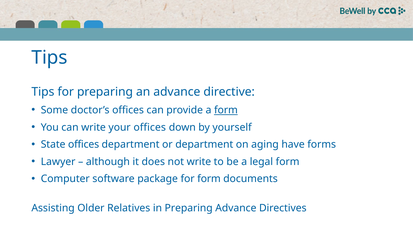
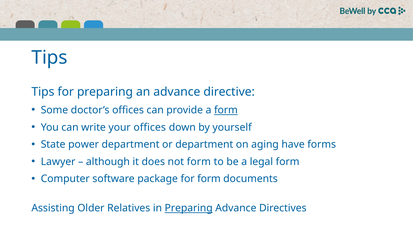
State offices: offices -> power
not write: write -> form
Preparing at (189, 208) underline: none -> present
